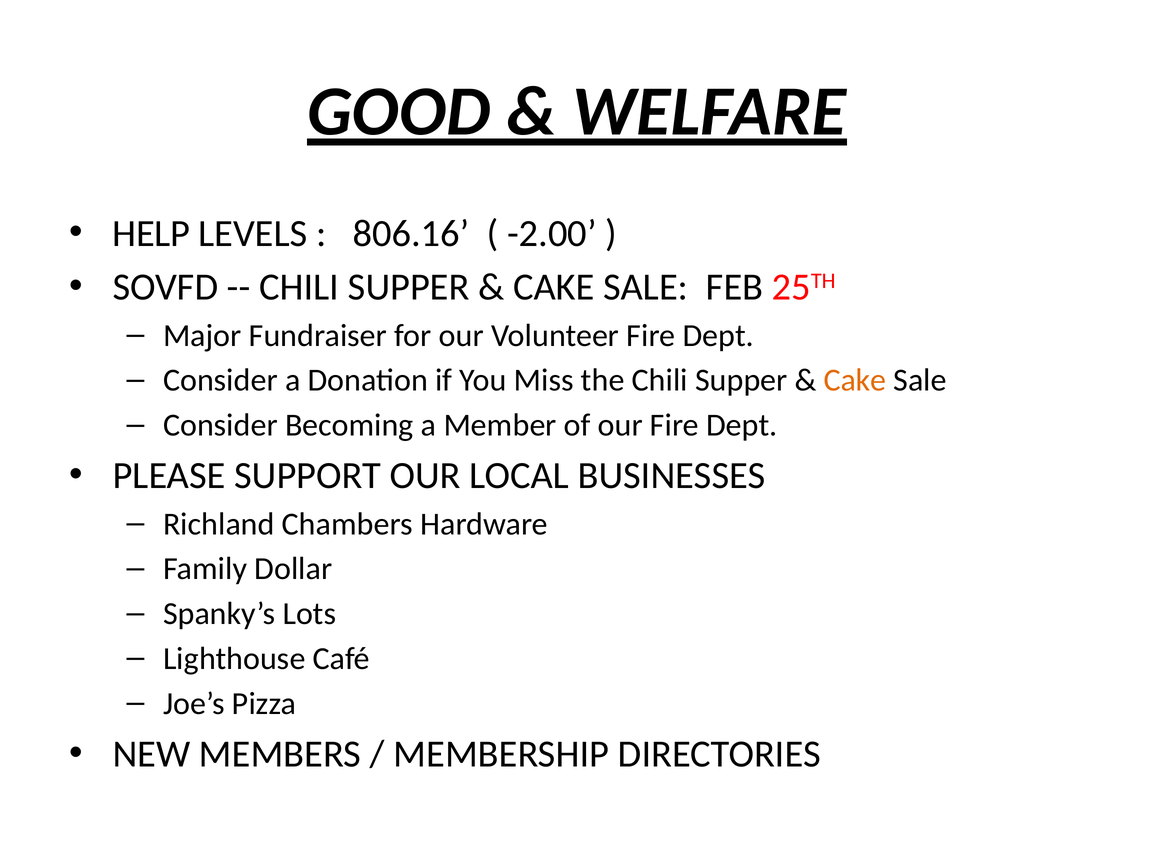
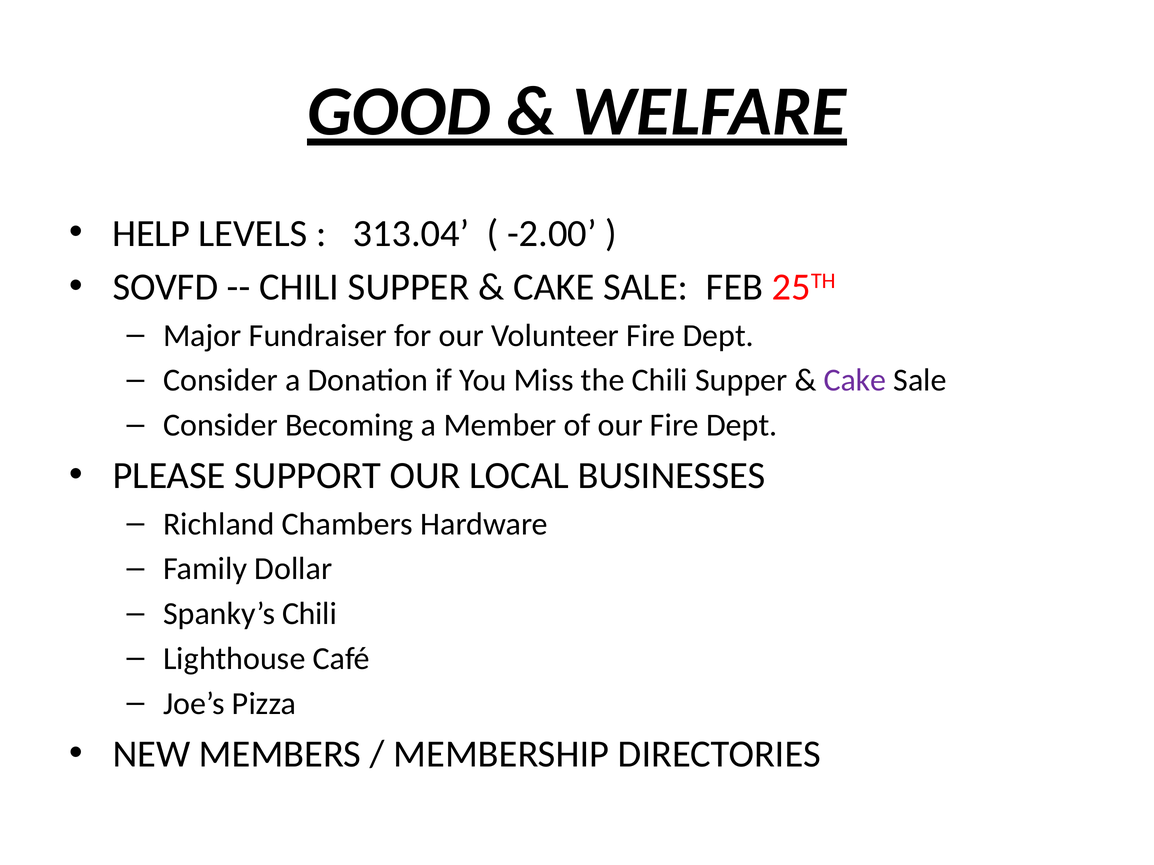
806.16: 806.16 -> 313.04
Cake at (855, 381) colour: orange -> purple
Spanky’s Lots: Lots -> Chili
